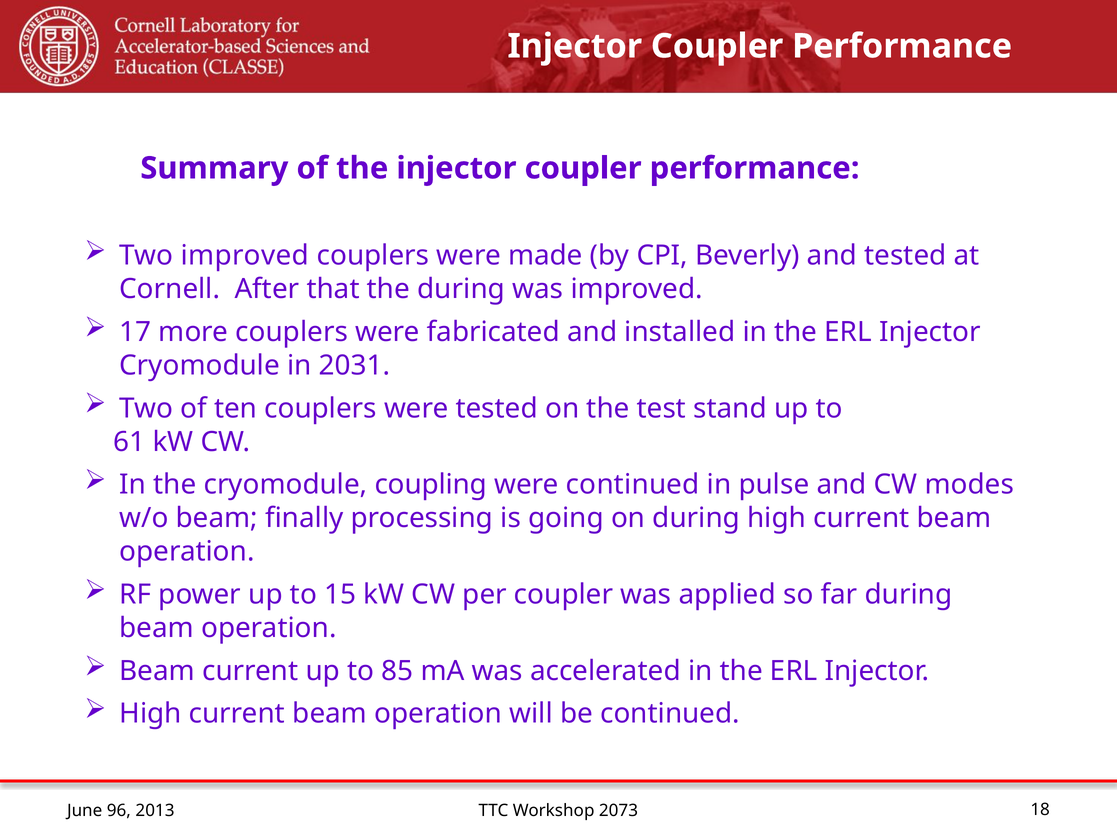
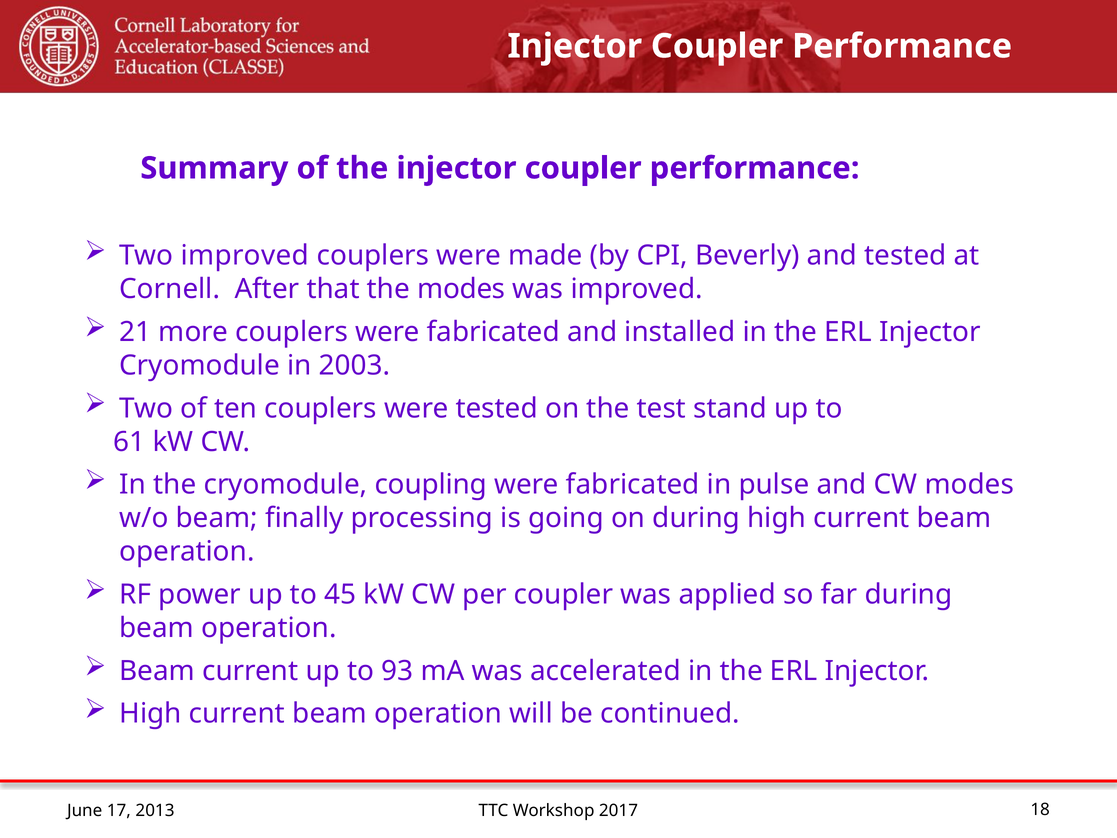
the during: during -> modes
17: 17 -> 21
2031: 2031 -> 2003
continued at (633, 485): continued -> fabricated
15: 15 -> 45
85: 85 -> 93
96: 96 -> 17
2073: 2073 -> 2017
